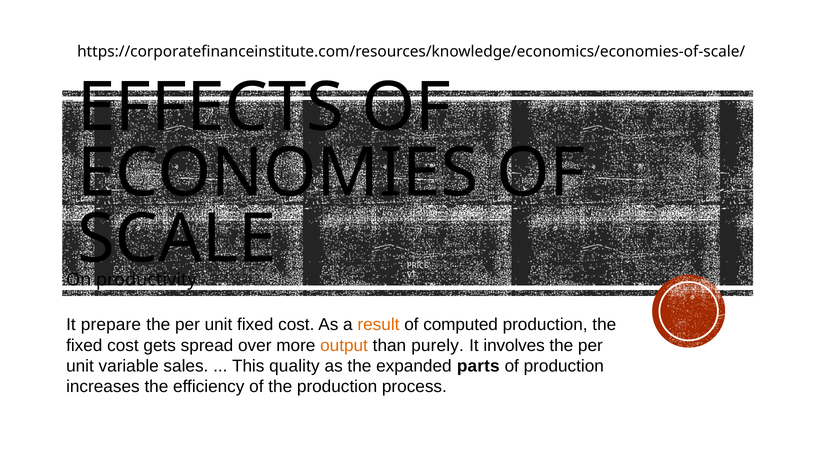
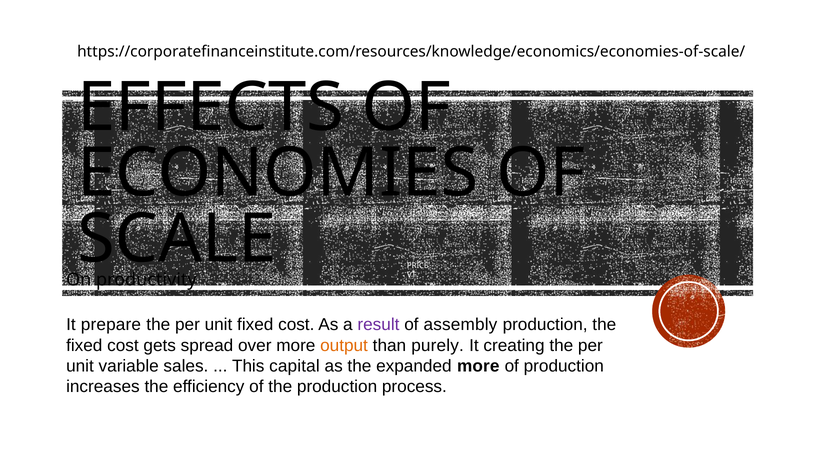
result colour: orange -> purple
computed: computed -> assembly
involves: involves -> creating
quality: quality -> capital
expanded parts: parts -> more
